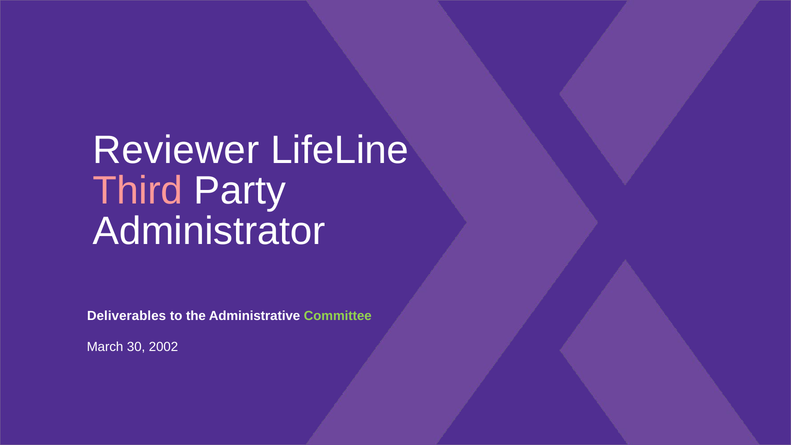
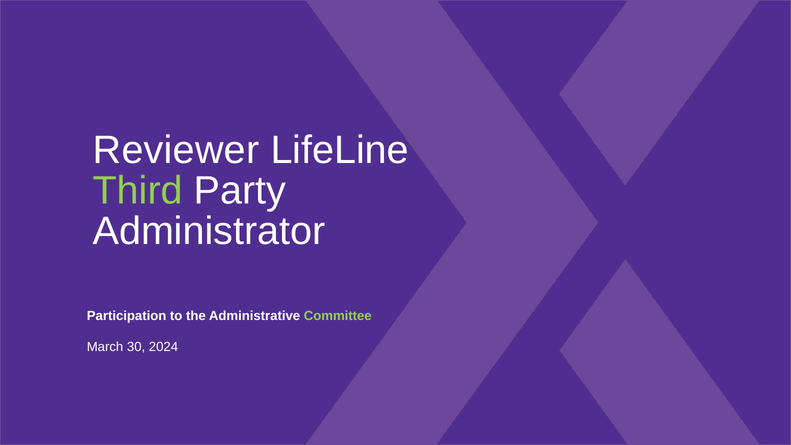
Third colour: pink -> light green
Deliverables: Deliverables -> Participation
2002: 2002 -> 2024
